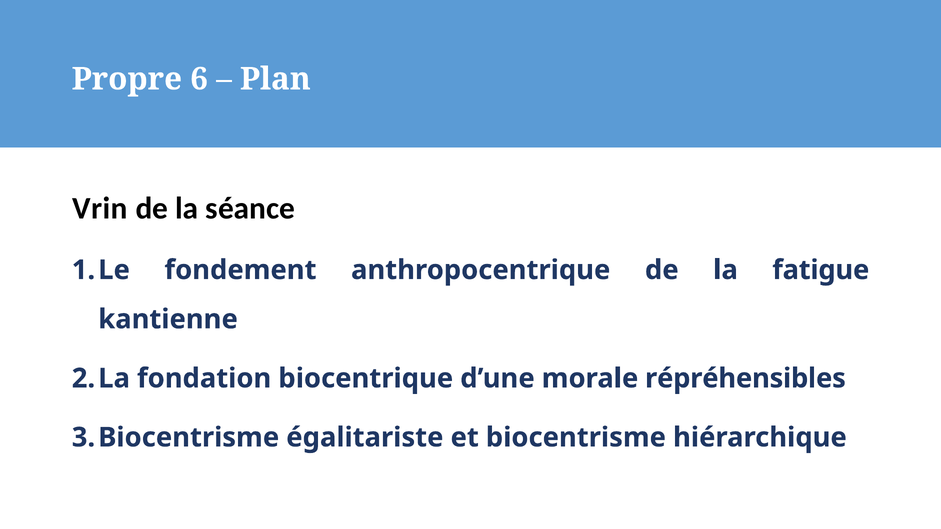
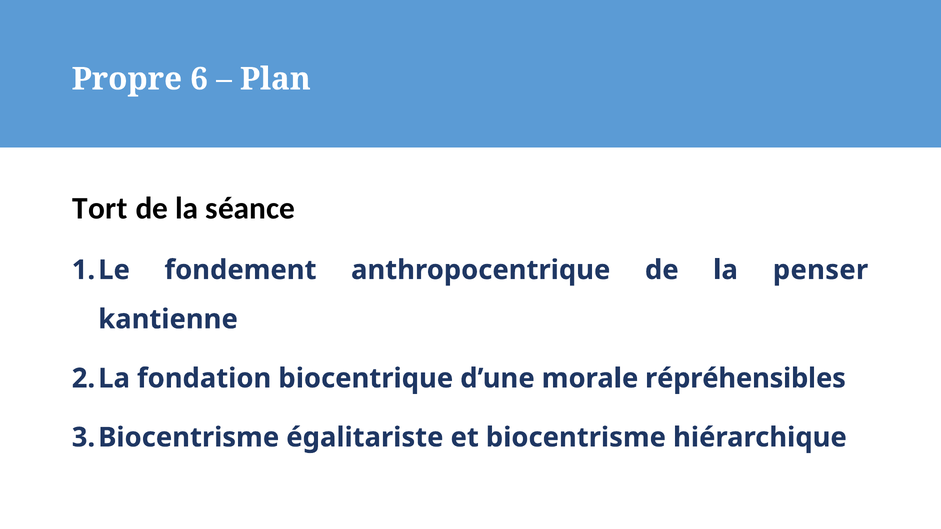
Vrin: Vrin -> Tort
fatigue: fatigue -> penser
